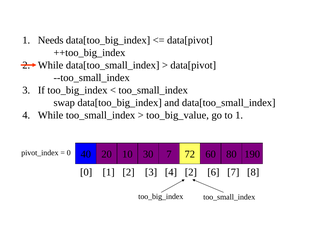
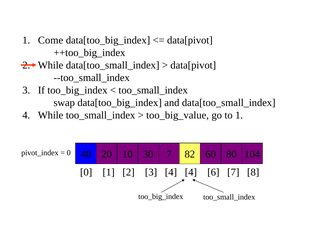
Needs: Needs -> Come
72: 72 -> 82
190: 190 -> 104
4 2: 2 -> 4
